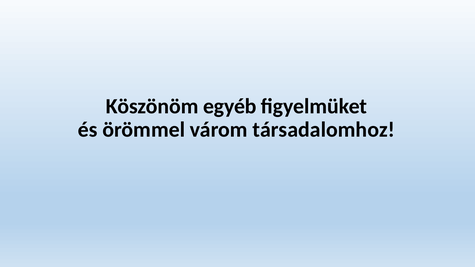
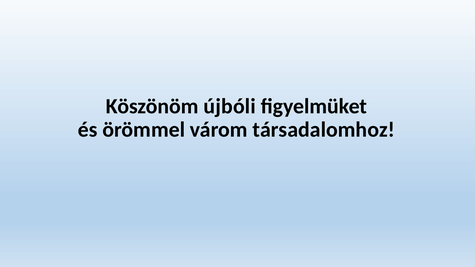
egyéb: egyéb -> újbóli
